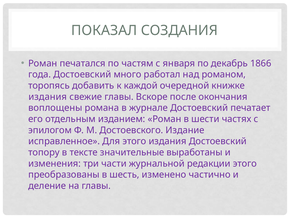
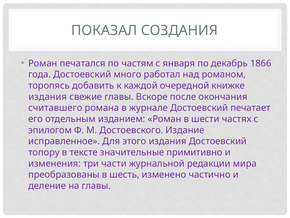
воплощены: воплощены -> считавшего
выработаны: выработаны -> примитивно
редакции этого: этого -> мира
